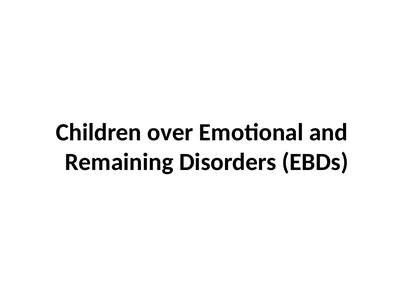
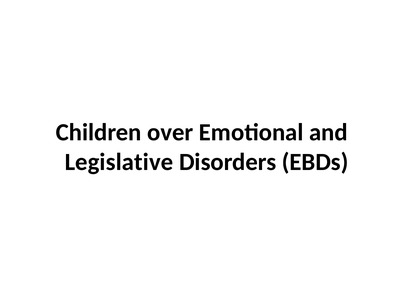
Remaining: Remaining -> Legislative
